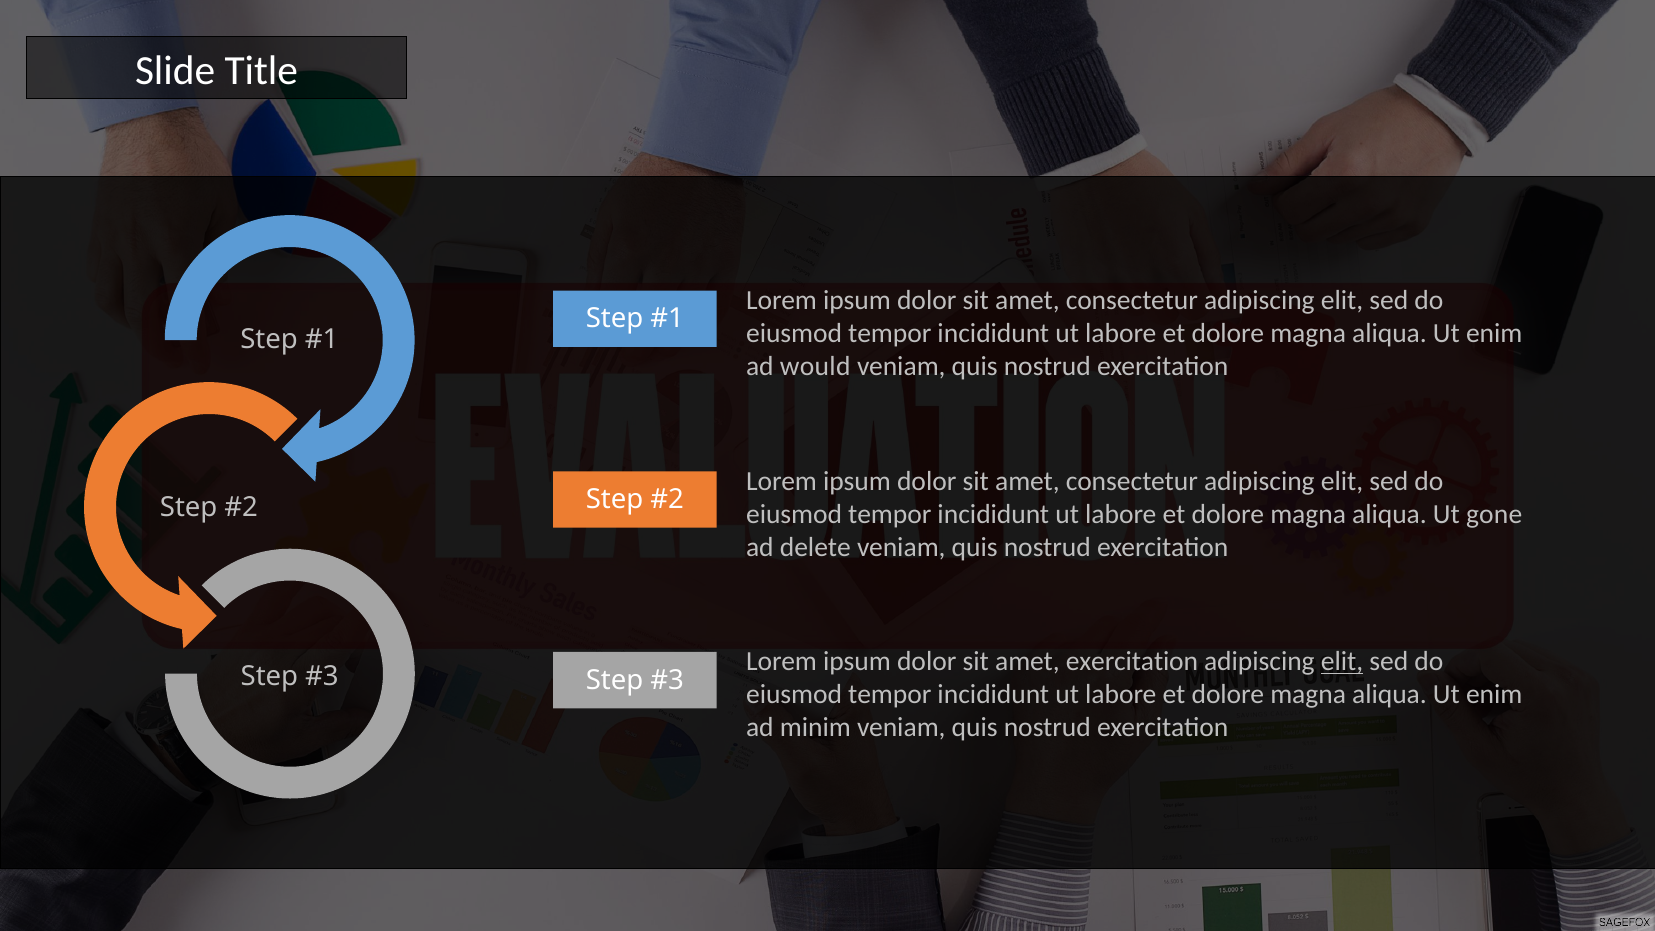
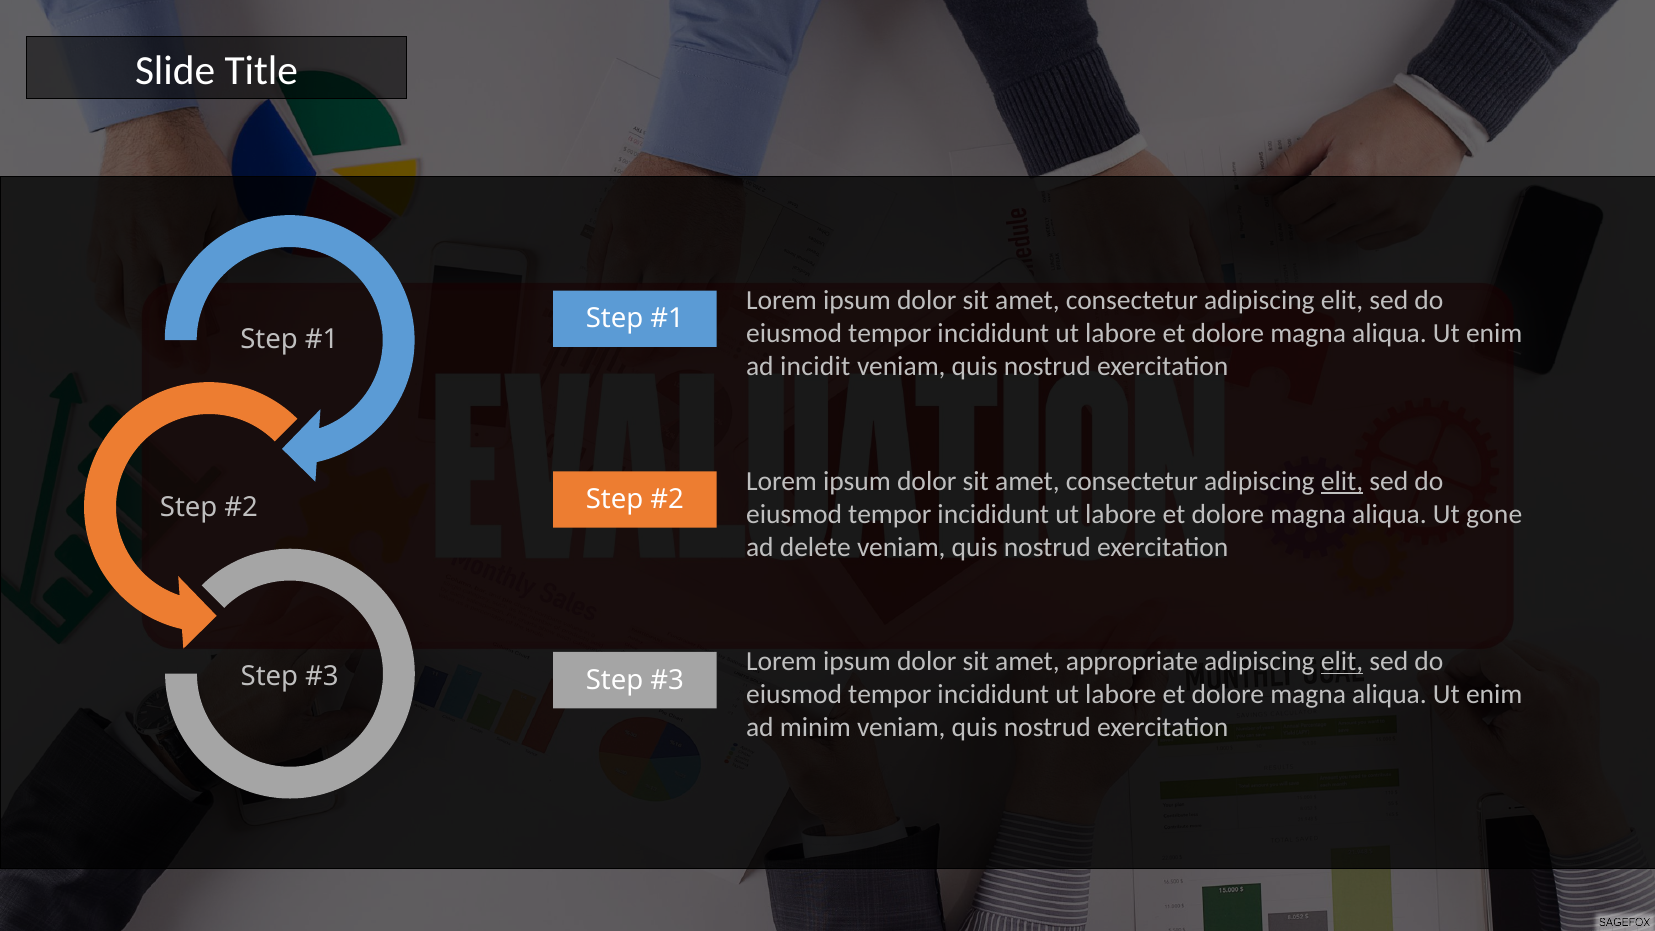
would: would -> incidit
elit at (1342, 481) underline: none -> present
amet exercitation: exercitation -> appropriate
